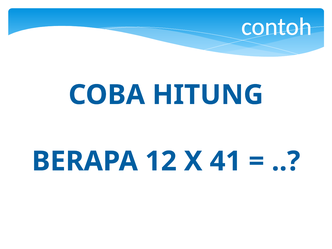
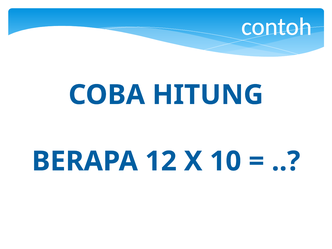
41: 41 -> 10
